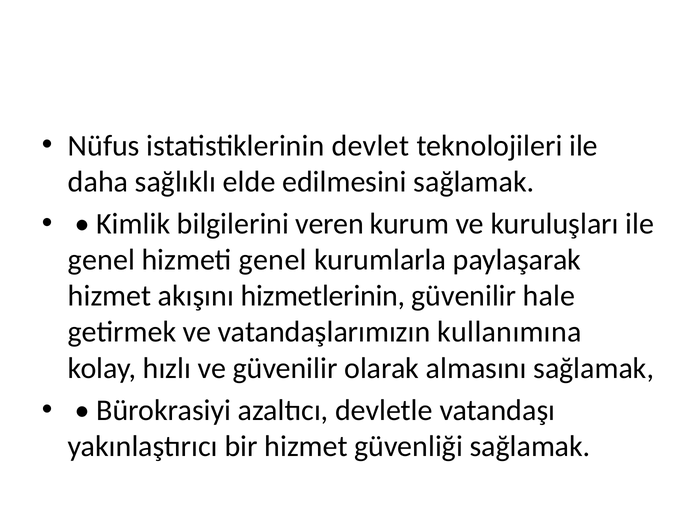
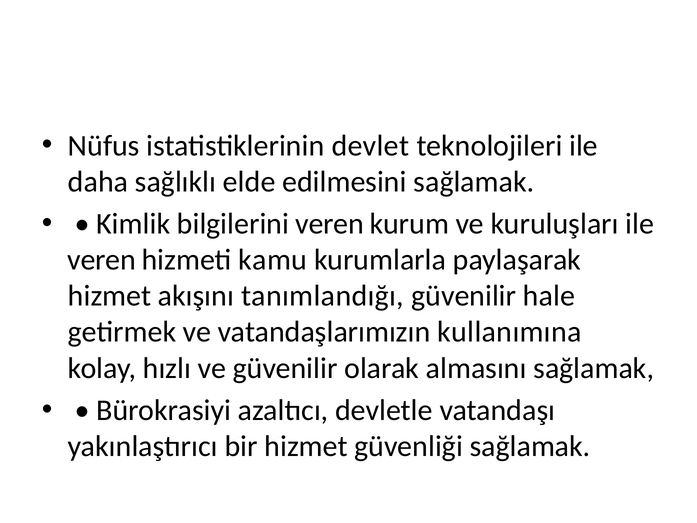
genel at (101, 260): genel -> veren
hizmeti genel: genel -> kamu
hizmetlerinin: hizmetlerinin -> tanımlandığı
